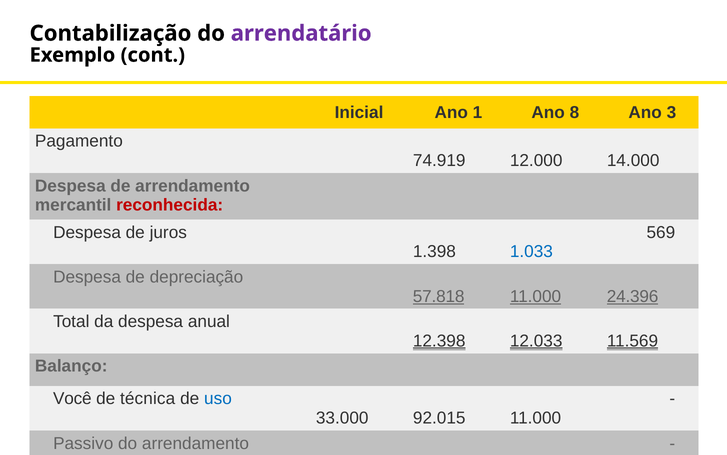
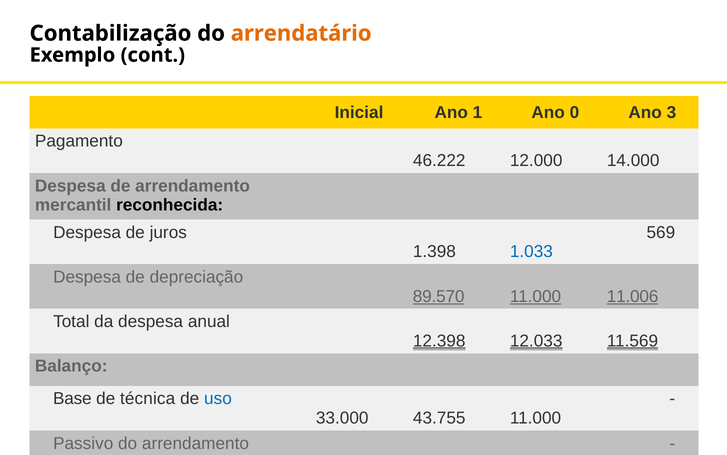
arrendatário colour: purple -> orange
8: 8 -> 0
74.919: 74.919 -> 46.222
reconhecida colour: red -> black
57.818: 57.818 -> 89.570
24.396: 24.396 -> 11.006
Você: Você -> Base
92.015: 92.015 -> 43.755
